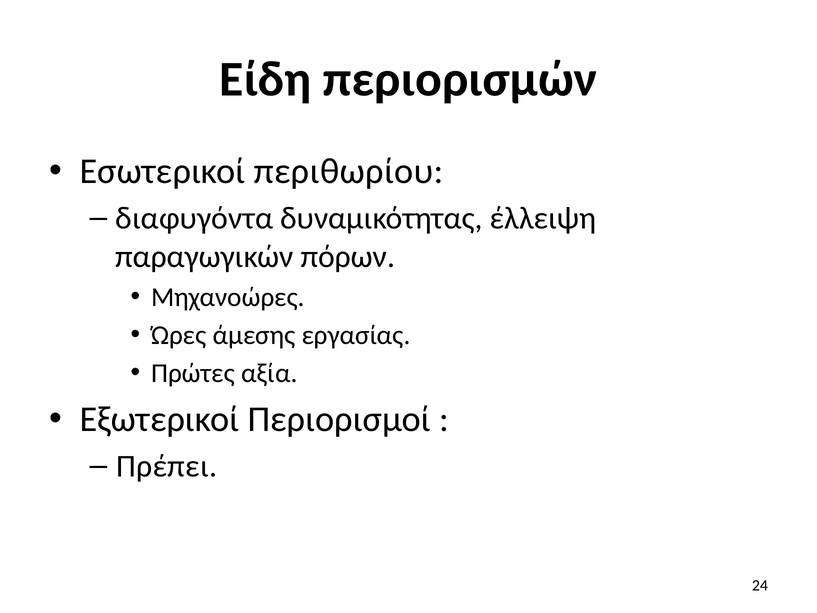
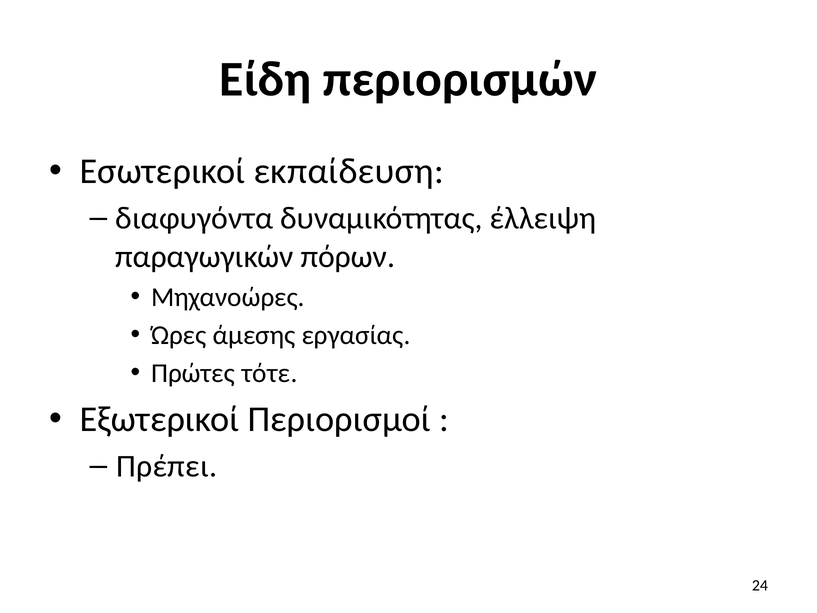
περιθωρίου: περιθωρίου -> εκπαίδευση
αξία: αξία -> τότε
